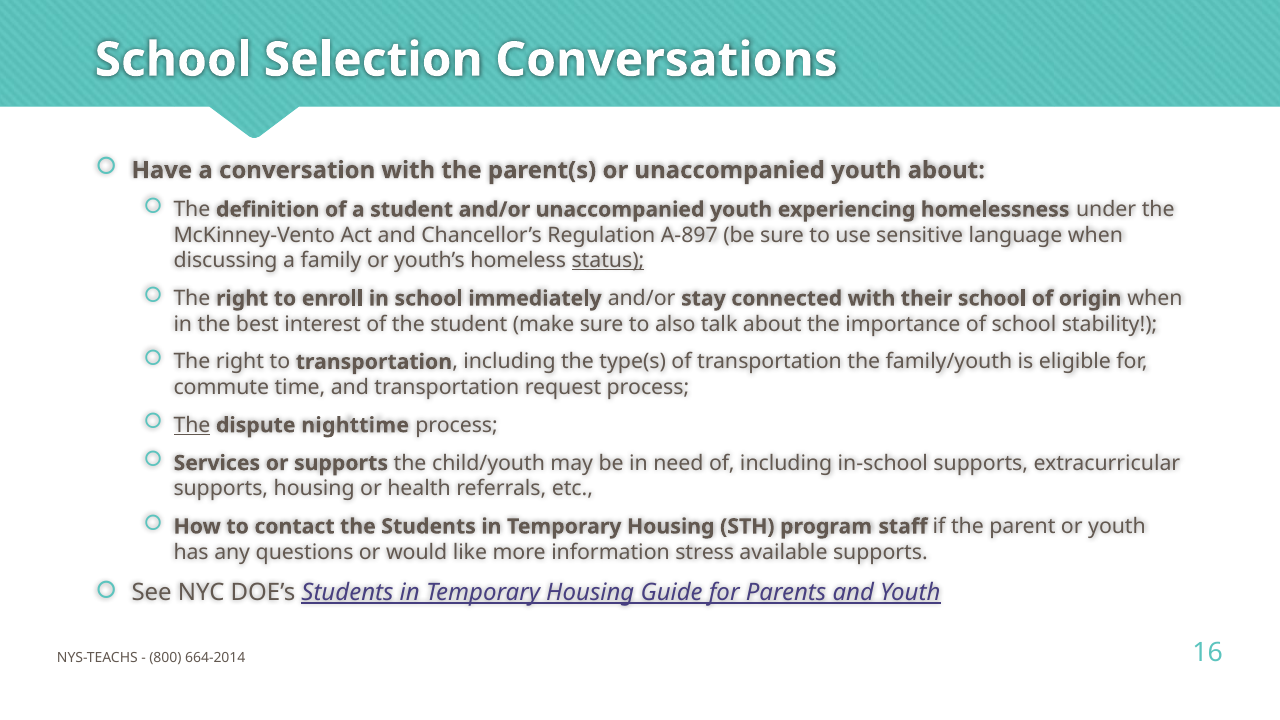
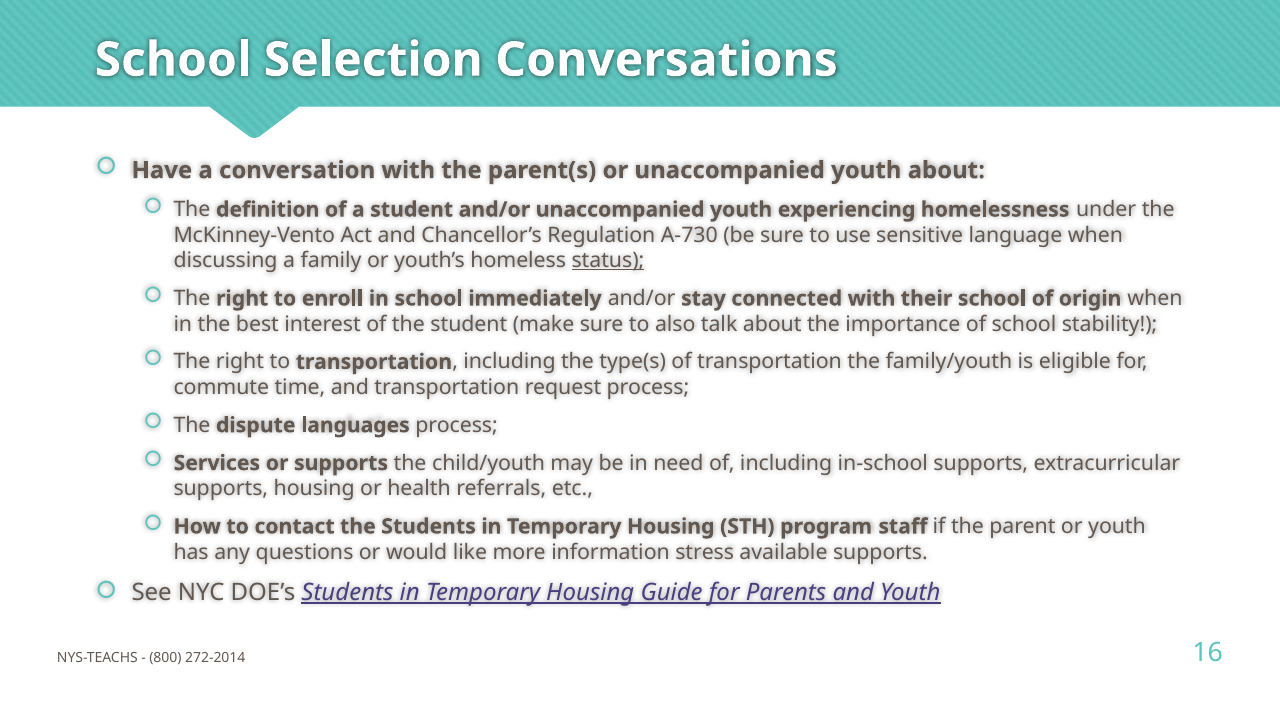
A-897: A-897 -> A-730
The at (192, 425) underline: present -> none
nighttime: nighttime -> languages
664-2014: 664-2014 -> 272-2014
